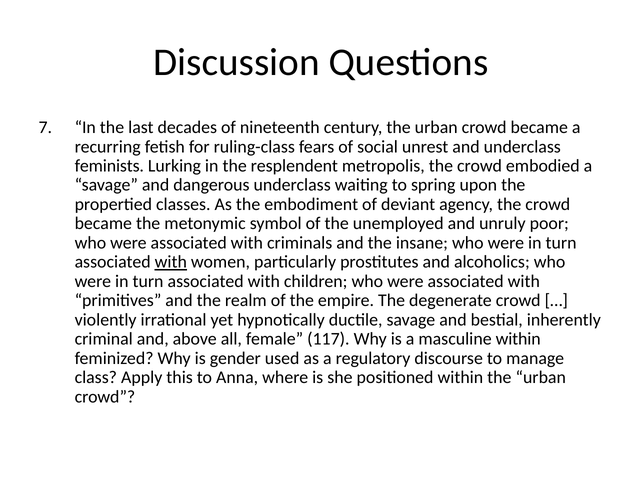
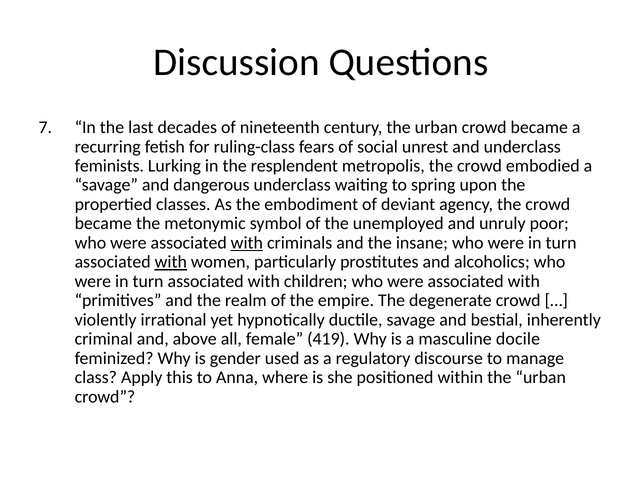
with at (247, 243) underline: none -> present
117: 117 -> 419
masculine within: within -> docile
